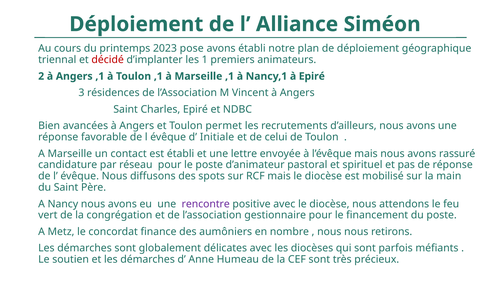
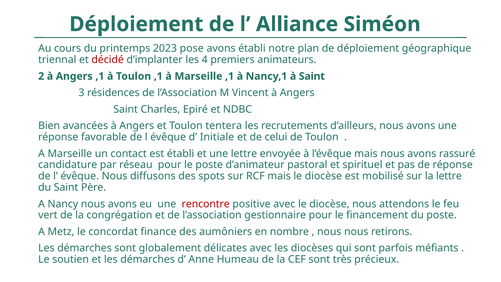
1: 1 -> 4
à Epiré: Epiré -> Saint
permet: permet -> tentera
la main: main -> lettre
rencontre colour: purple -> red
